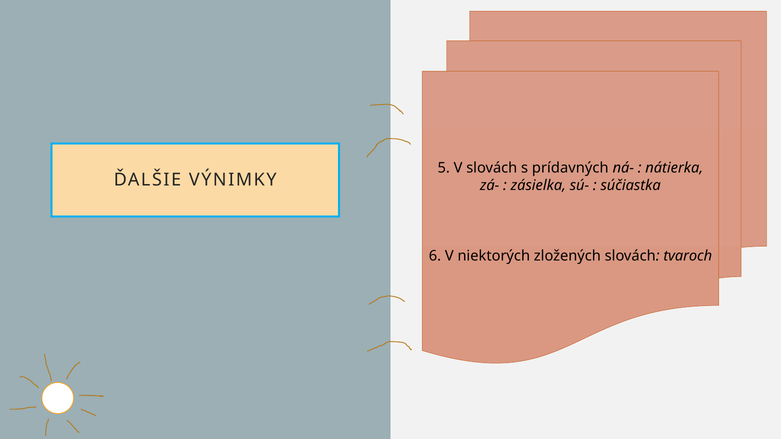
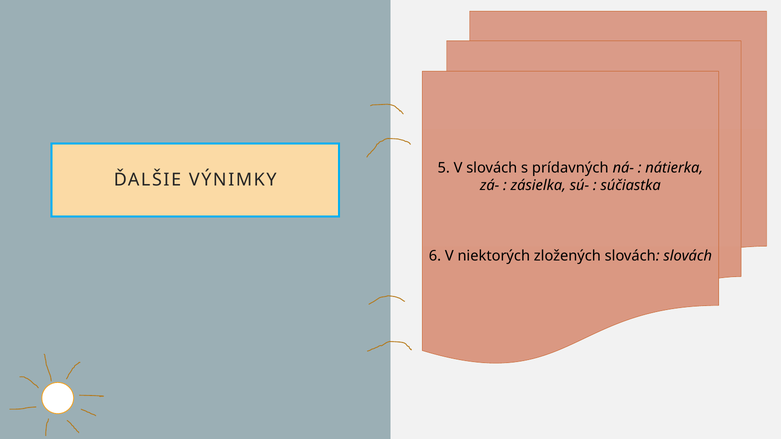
slovách tvaroch: tvaroch -> slovách
